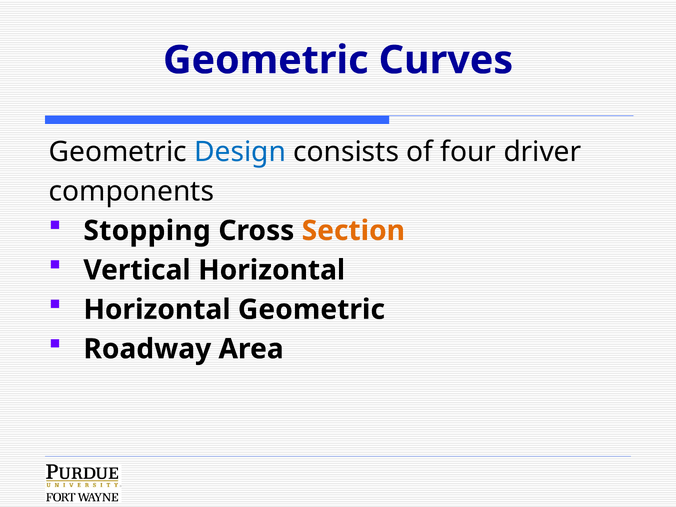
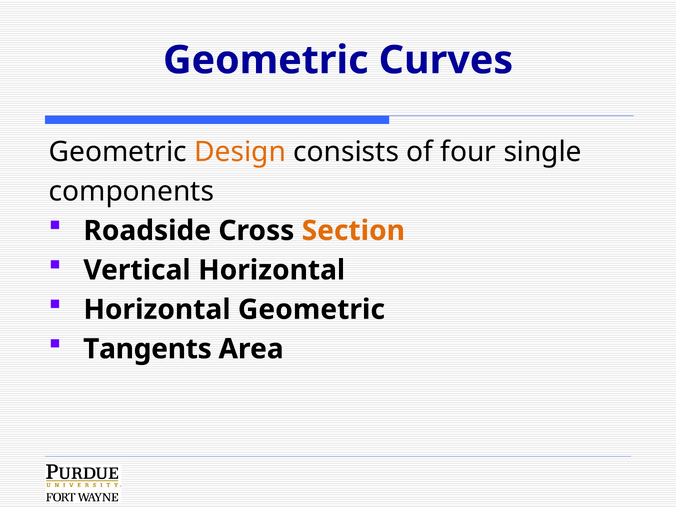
Design colour: blue -> orange
driver: driver -> single
Stopping: Stopping -> Roadside
Roadway: Roadway -> Tangents
